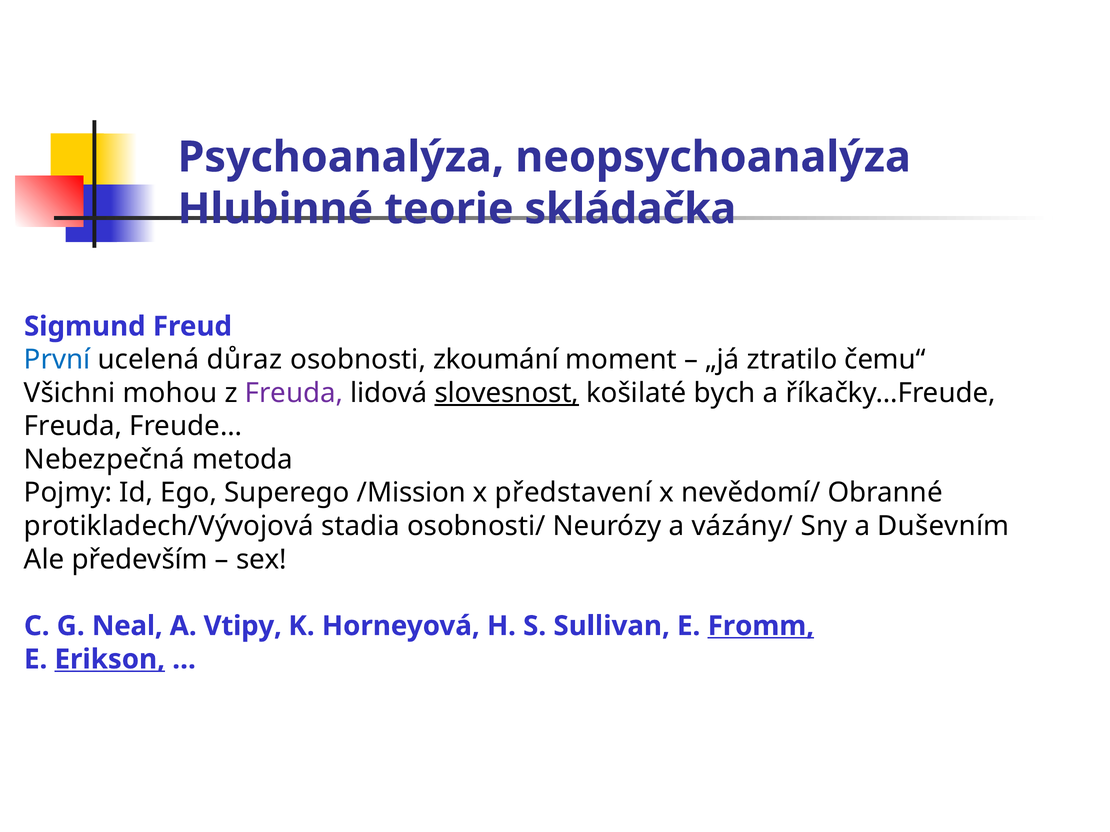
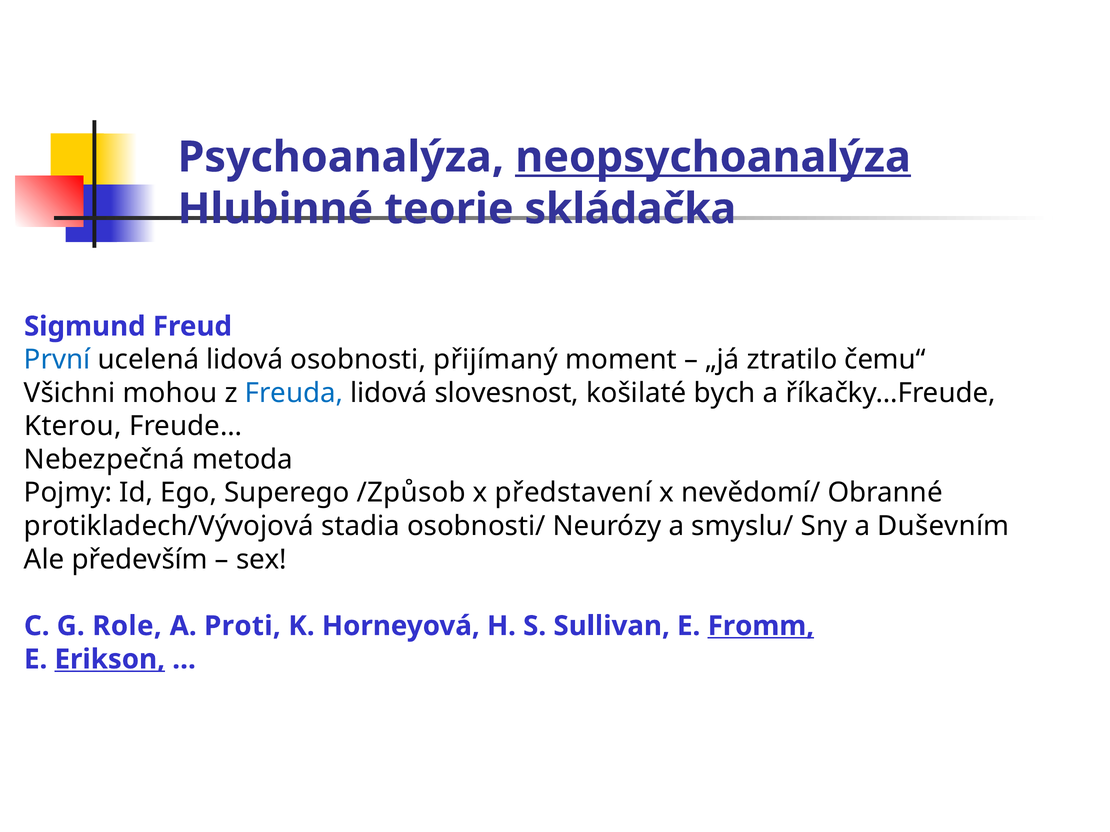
neopsychoanalýza underline: none -> present
ucelená důraz: důraz -> lidová
zkoumání: zkoumání -> přijímaný
Freuda at (294, 393) colour: purple -> blue
slovesnost underline: present -> none
Freuda at (73, 427): Freuda -> Kterou
/Mission: /Mission -> /Způsob
vázány/: vázány/ -> smyslu/
Neal: Neal -> Role
Vtipy: Vtipy -> Proti
